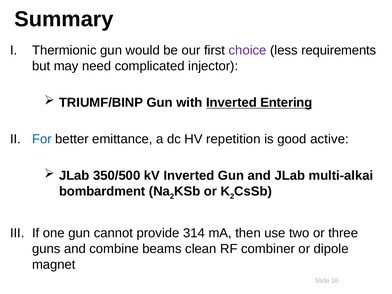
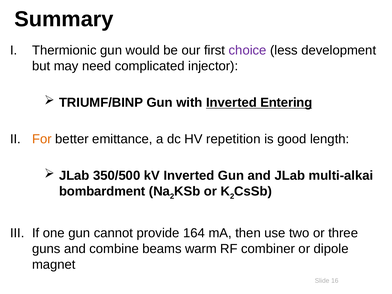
requirements: requirements -> development
For colour: blue -> orange
active: active -> length
314: 314 -> 164
clean: clean -> warm
